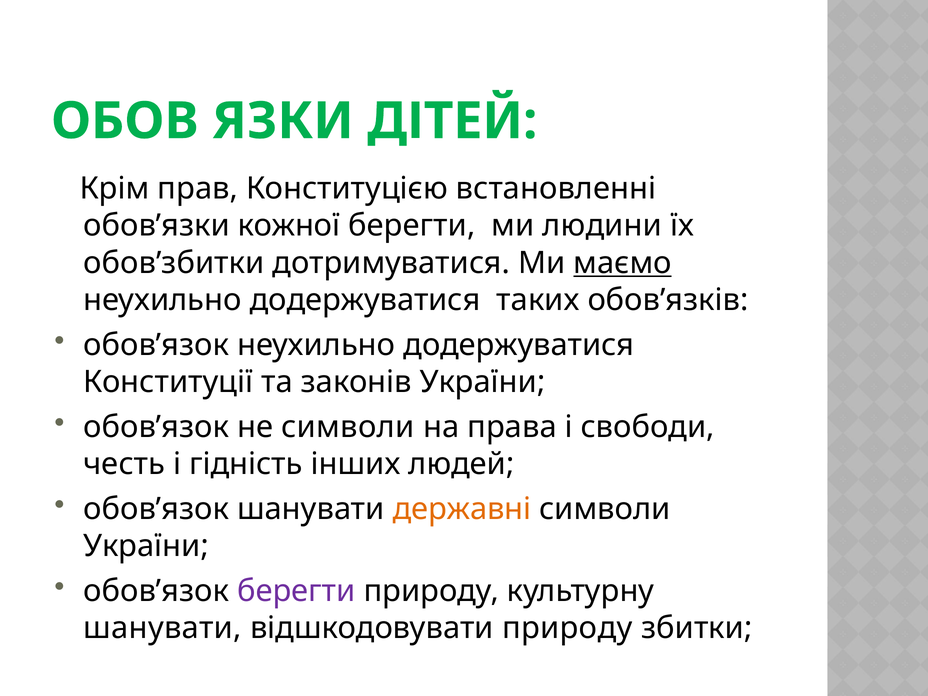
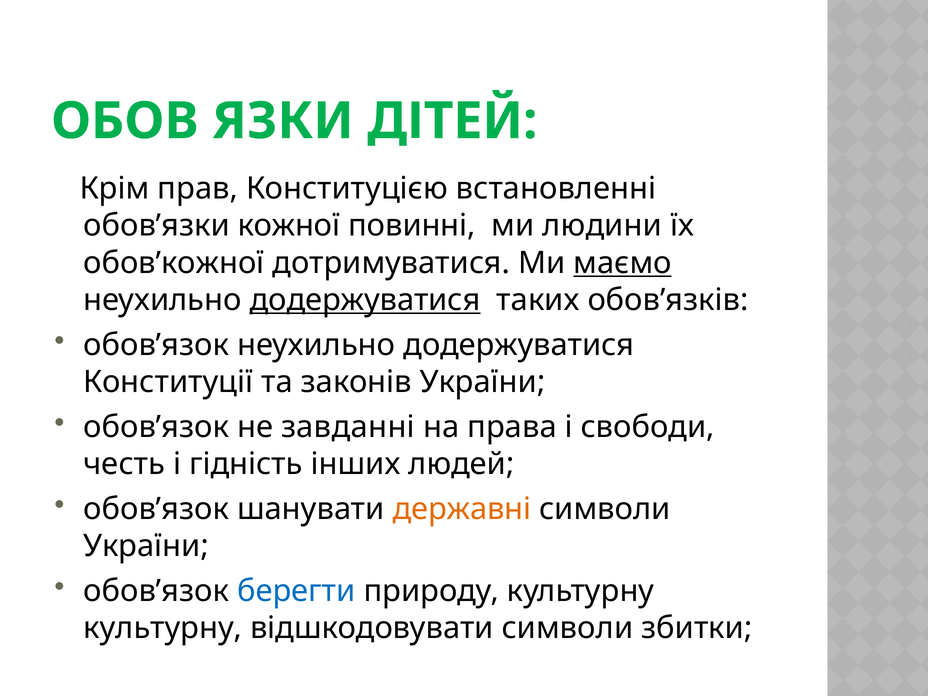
кожної берегти: берегти -> повинні
обов’збитки: обов’збитки -> обов’кожної
додержуватися at (365, 300) underline: none -> present
не символи: символи -> завданні
берегти at (296, 591) colour: purple -> blue
шанувати at (163, 628): шанувати -> культурну
відшкодовувати природу: природу -> символи
